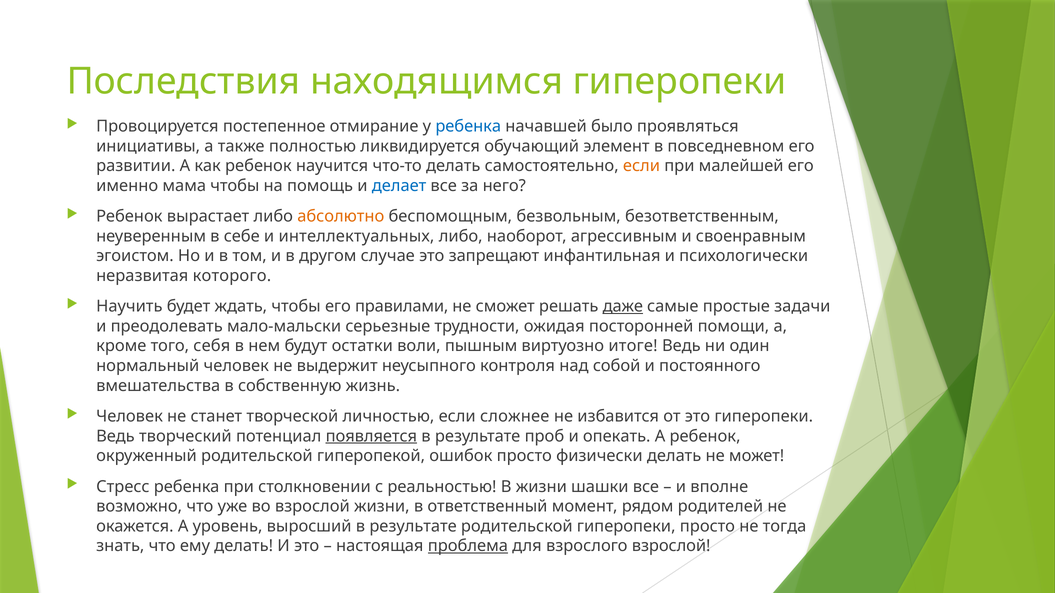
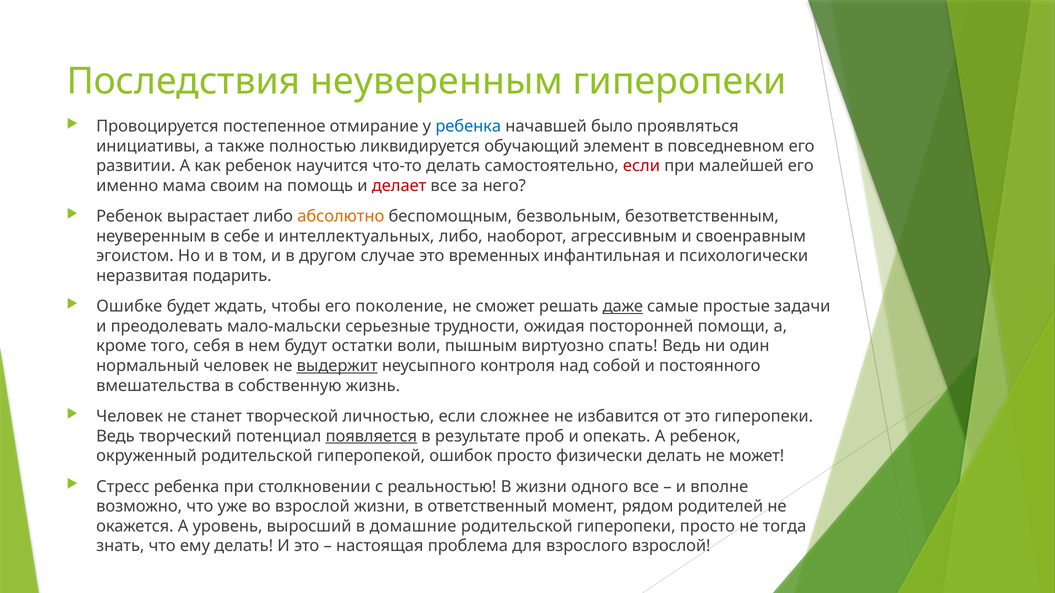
Последствия находящимся: находящимся -> неуверенным
если at (641, 166) colour: orange -> red
мама чтобы: чтобы -> своим
делает colour: blue -> red
запрещают: запрещают -> временных
которого: которого -> подарить
Научить: Научить -> Ошибке
правилами: правилами -> поколение
итоге: итоге -> спать
выдержит underline: none -> present
шашки: шашки -> одного
выросший в результате: результате -> домашние
проблема underline: present -> none
